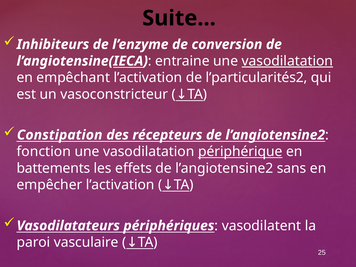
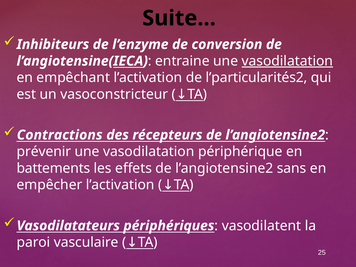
Constipation: Constipation -> Contractions
fonction: fonction -> prévenir
périphérique underline: present -> none
